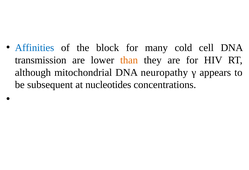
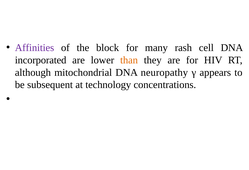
Affinities colour: blue -> purple
cold: cold -> rash
transmission: transmission -> incorporated
nucleotides: nucleotides -> technology
